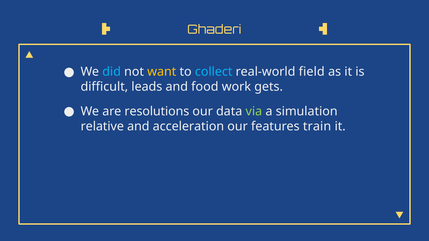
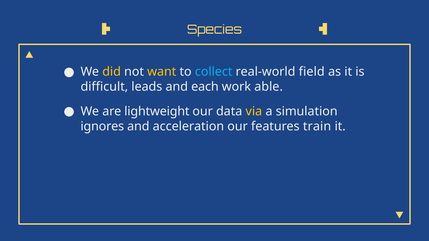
Ghaderi: Ghaderi -> Species
did colour: light blue -> yellow
food: food -> each
gets: gets -> able
resolutions: resolutions -> lightweight
via colour: light green -> yellow
relative: relative -> ignores
